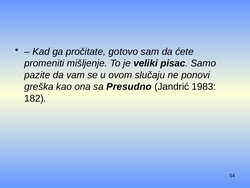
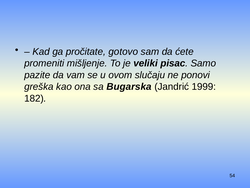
Presudno: Presudno -> Bugarska
1983: 1983 -> 1999
